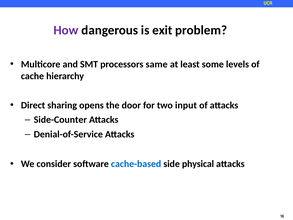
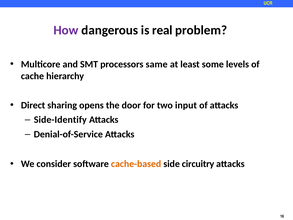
exit: exit -> real
Side-Counter: Side-Counter -> Side-Identify
cache-based colour: blue -> orange
physical: physical -> circuitry
